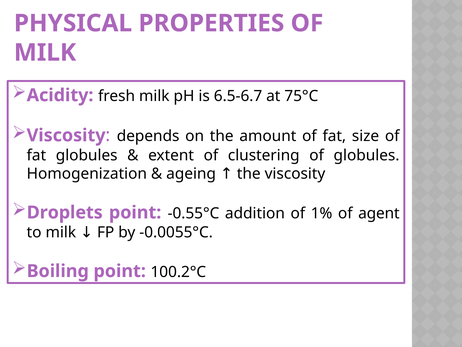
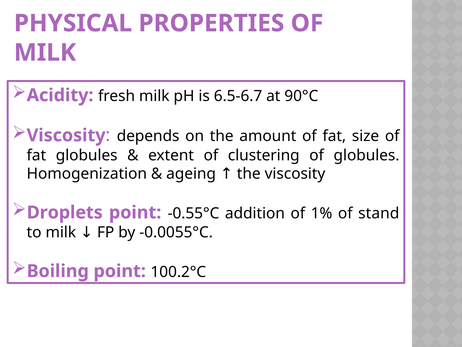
75°C: 75°C -> 90°C
agent: agent -> stand
